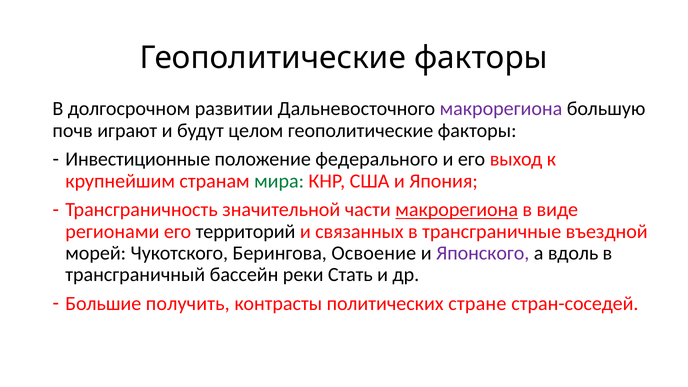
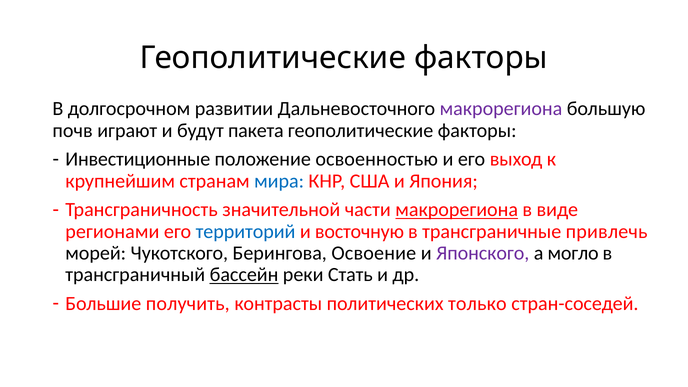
целом: целом -> пакета
федерального: федерального -> освоенностью
мира colour: green -> blue
территорий colour: black -> blue
связанных: связанных -> восточную
въездной: въездной -> привлечь
вдоль: вдоль -> могло
бассейн underline: none -> present
стране: стране -> только
